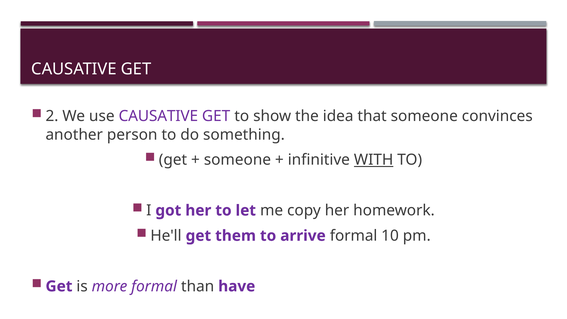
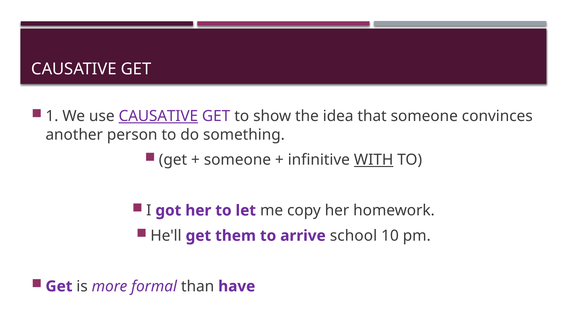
2: 2 -> 1
CAUSATIVE at (158, 116) underline: none -> present
arrive formal: formal -> school
